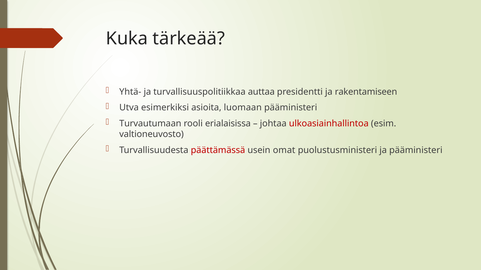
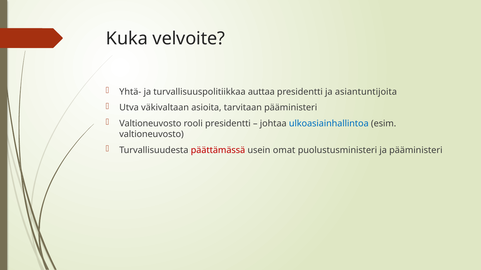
tärkeää: tärkeää -> velvoite
rakentamiseen: rakentamiseen -> asiantuntijoita
esimerkiksi: esimerkiksi -> väkivaltaan
luomaan: luomaan -> tarvitaan
Turvautumaan at (150, 124): Turvautumaan -> Valtioneuvosto
rooli erialaisissa: erialaisissa -> presidentti
ulkoasiainhallintoa colour: red -> blue
